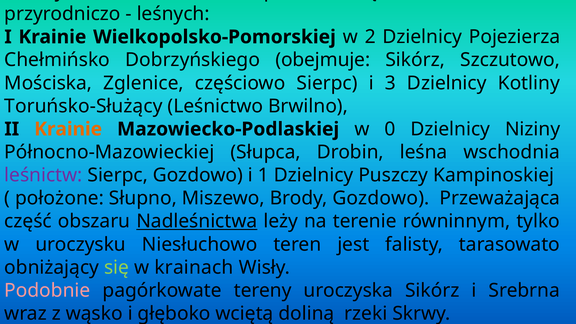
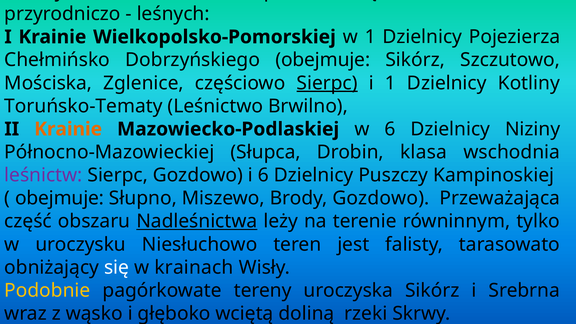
w 2: 2 -> 1
Sierpc at (327, 83) underline: none -> present
i 3: 3 -> 1
Toruńsko-Służący: Toruńsko-Służący -> Toruńsko-Tematy
w 0: 0 -> 6
leśna: leśna -> klasa
i 1: 1 -> 6
położone at (60, 198): położone -> obejmuje
się colour: light green -> white
Podobnie colour: pink -> yellow
